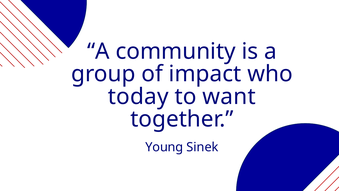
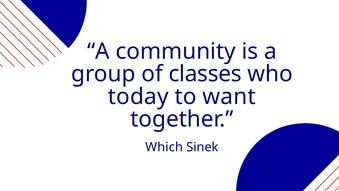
impact: impact -> classes
Young: Young -> Which
